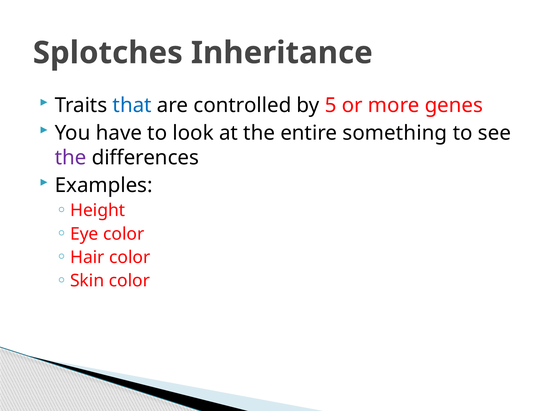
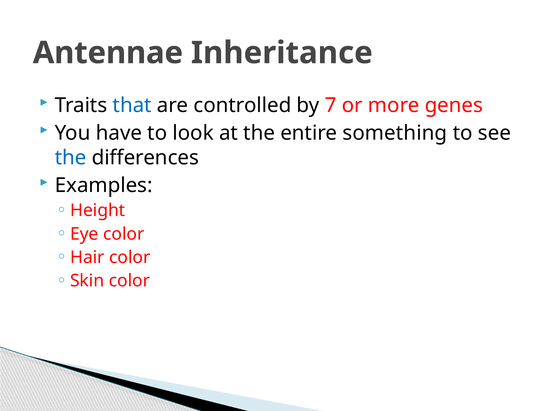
Splotches: Splotches -> Antennae
5: 5 -> 7
the at (71, 158) colour: purple -> blue
